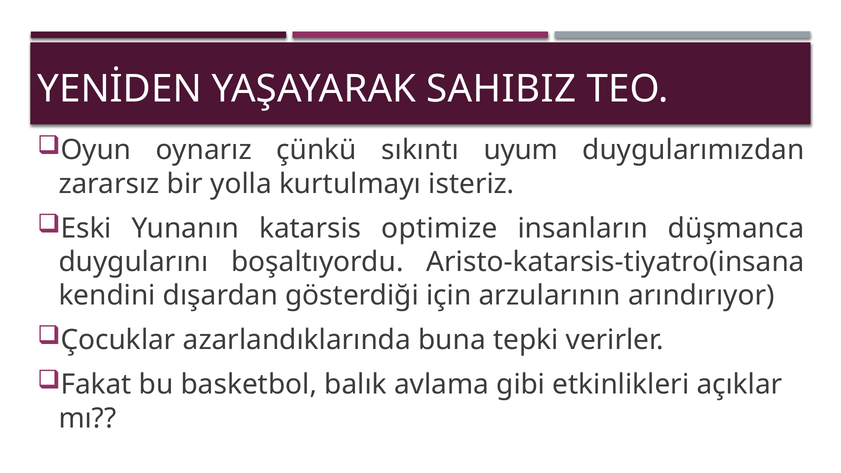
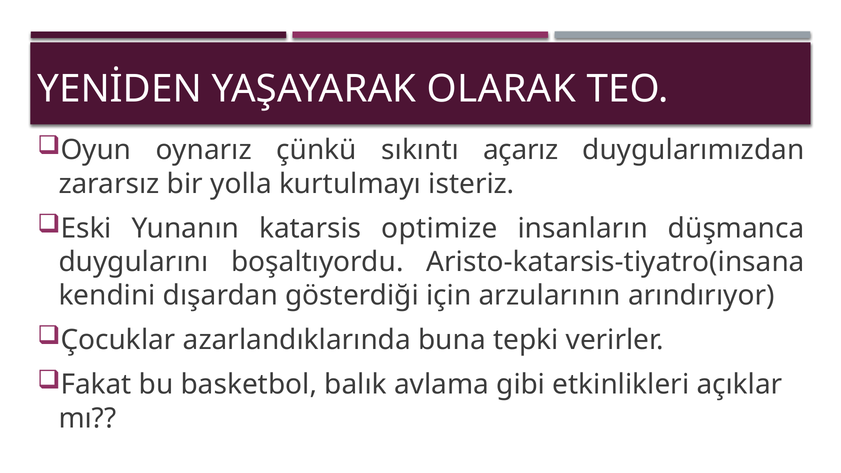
SAHIBIZ: SAHIBIZ -> OLARAK
uyum: uyum -> açarız
